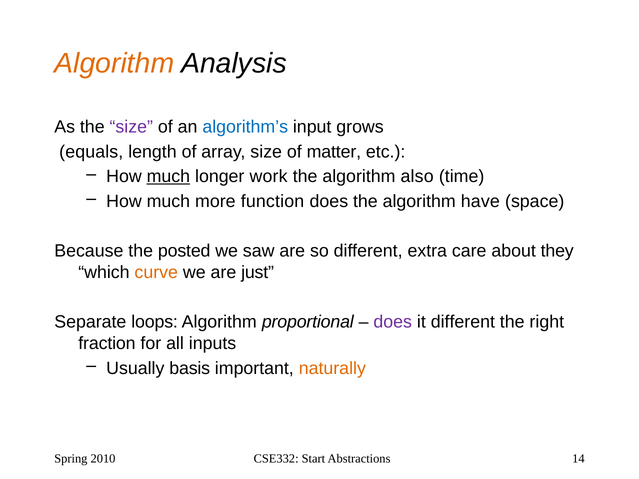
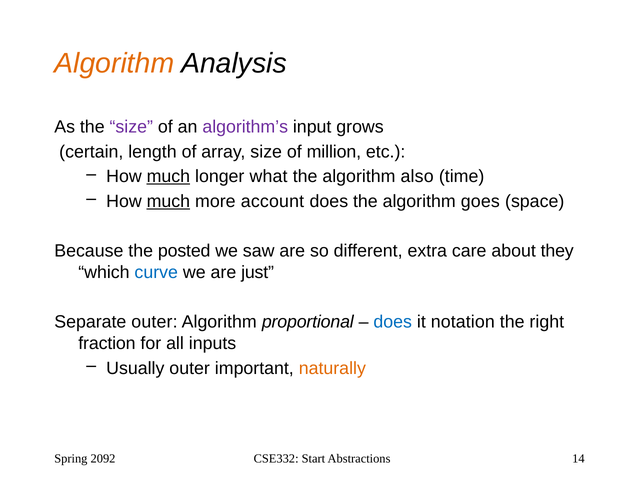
algorithm’s colour: blue -> purple
equals: equals -> certain
matter: matter -> million
work: work -> what
much at (168, 201) underline: none -> present
function: function -> account
have: have -> goes
curve colour: orange -> blue
Separate loops: loops -> outer
does at (393, 322) colour: purple -> blue
it different: different -> notation
Usually basis: basis -> outer
2010: 2010 -> 2092
